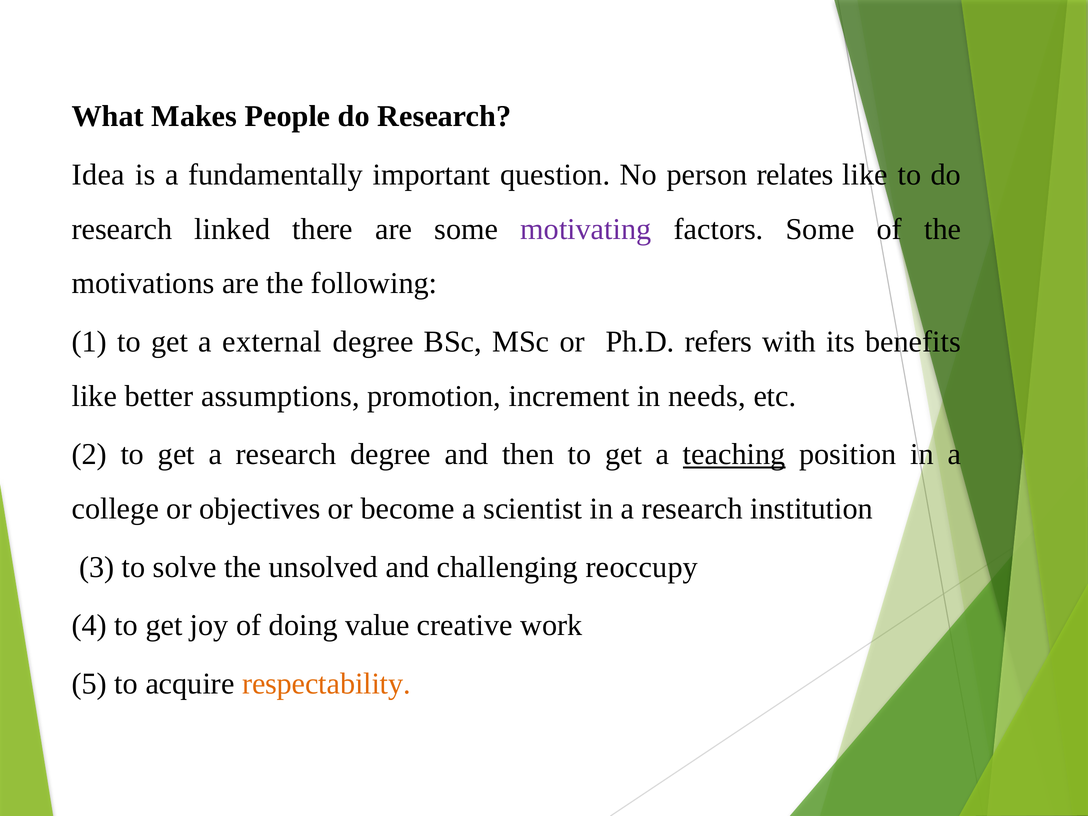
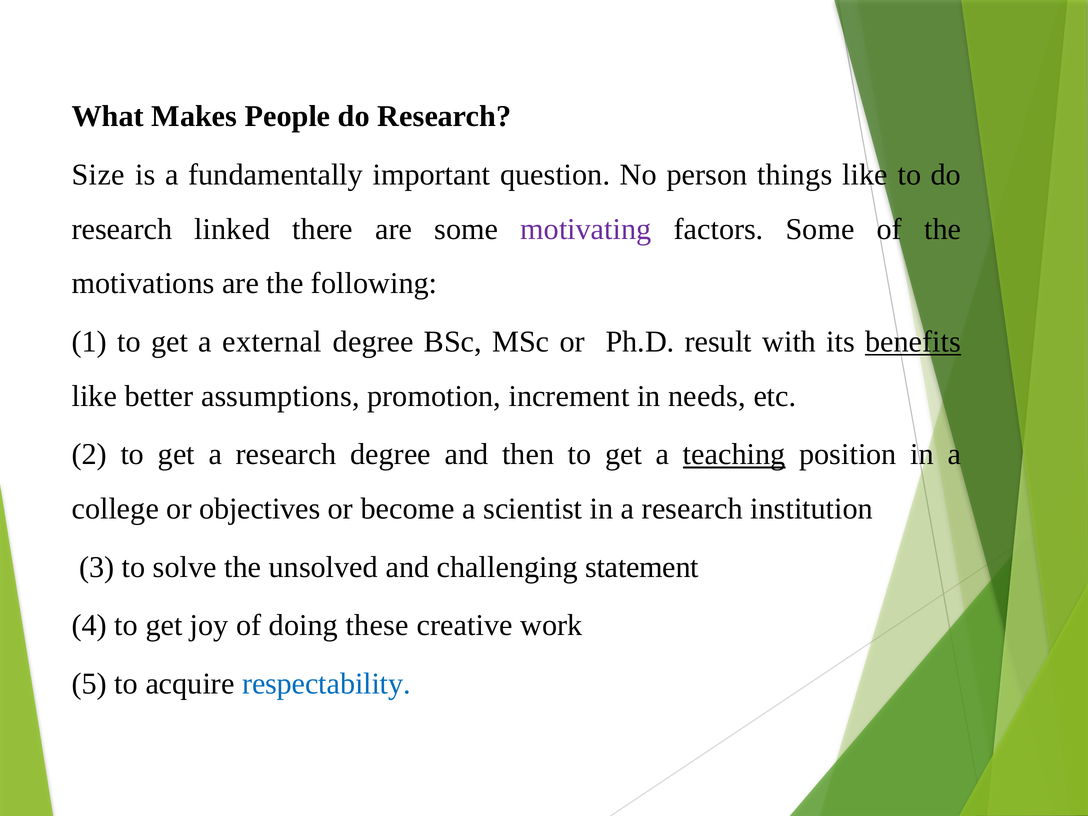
Idea: Idea -> Size
relates: relates -> things
refers: refers -> result
benefits underline: none -> present
reoccupy: reoccupy -> statement
value: value -> these
respectability colour: orange -> blue
